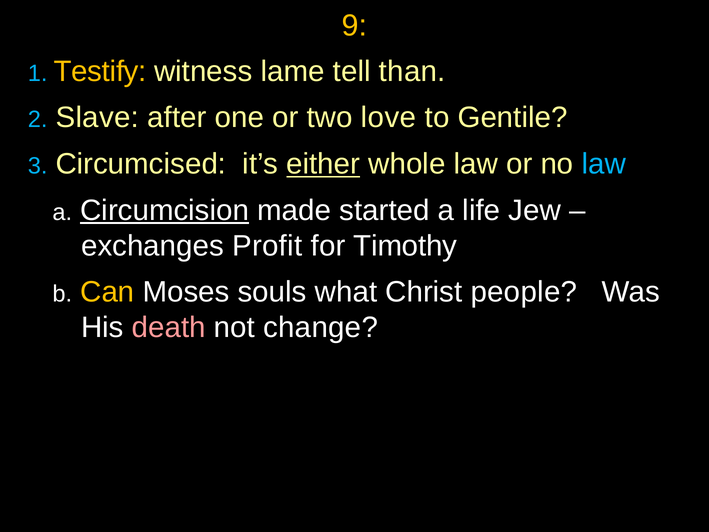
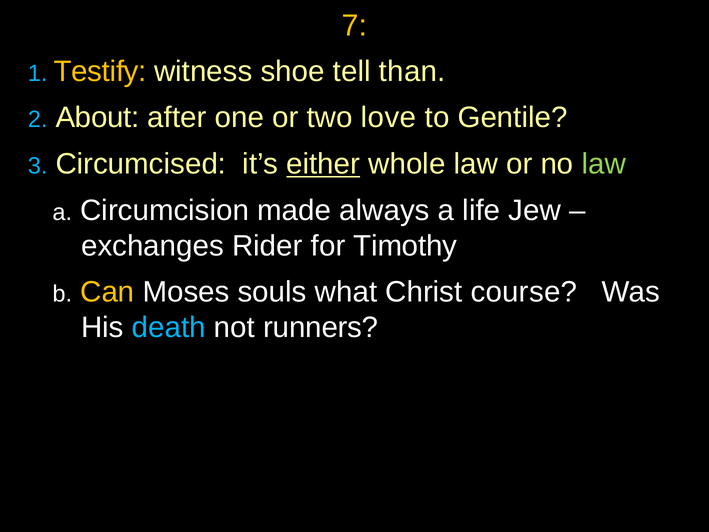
9: 9 -> 7
lame: lame -> shoe
Slave: Slave -> About
law at (604, 164) colour: light blue -> light green
Circumcision underline: present -> none
started: started -> always
Profit: Profit -> Rider
people: people -> course
death colour: pink -> light blue
change: change -> runners
